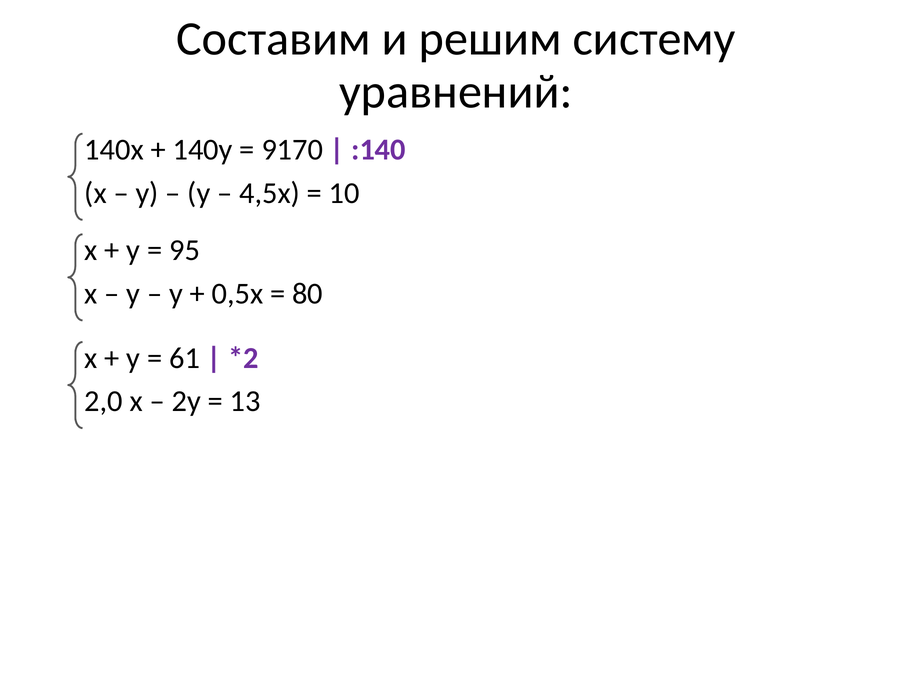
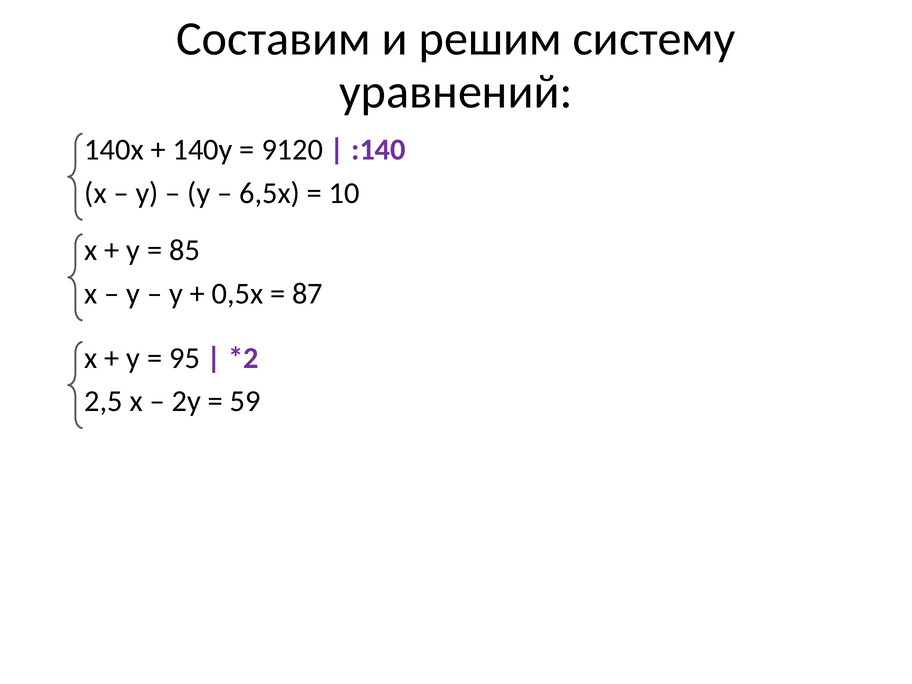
9170: 9170 -> 9120
4,5х: 4,5х -> 6,5х
95: 95 -> 85
80: 80 -> 87
61: 61 -> 95
2,0: 2,0 -> 2,5
13: 13 -> 59
